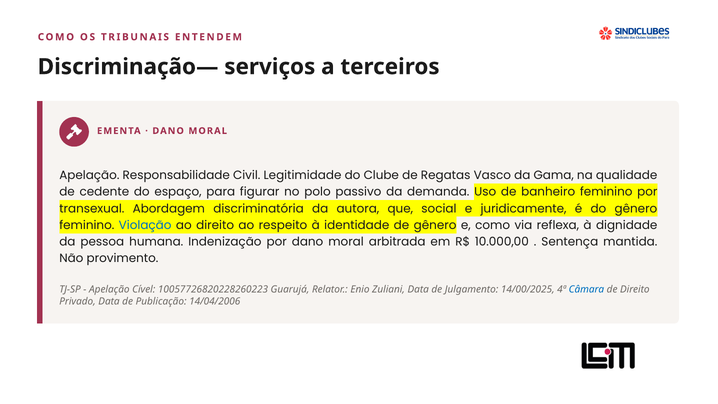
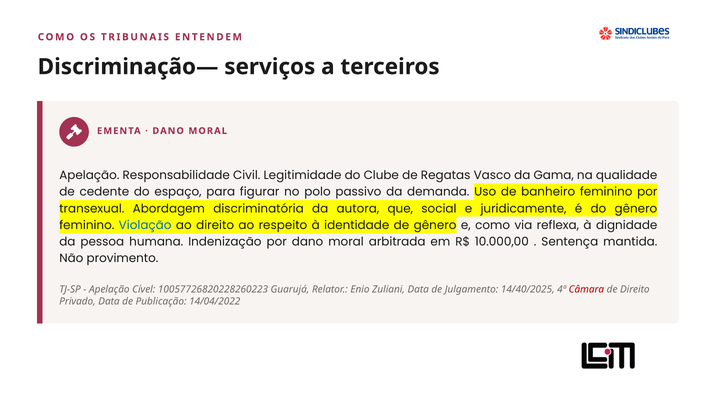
14/00/2025: 14/00/2025 -> 14/40/2025
Câmara colour: blue -> red
14/04/2006: 14/04/2006 -> 14/04/2022
